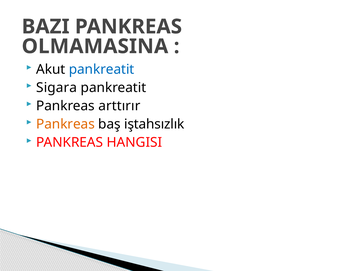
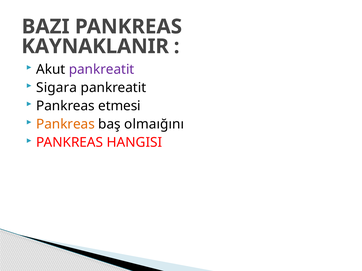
OLMAMASINA: OLMAMASINA -> KAYNAKLANIR
pankreatit at (102, 70) colour: blue -> purple
arttırır: arttırır -> etmesi
iştahsızlık: iştahsızlık -> olmaığını
